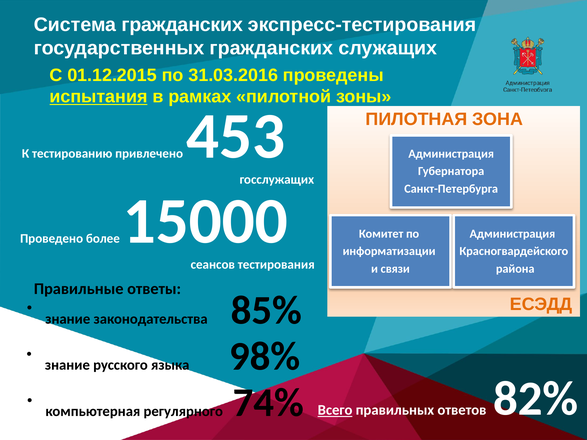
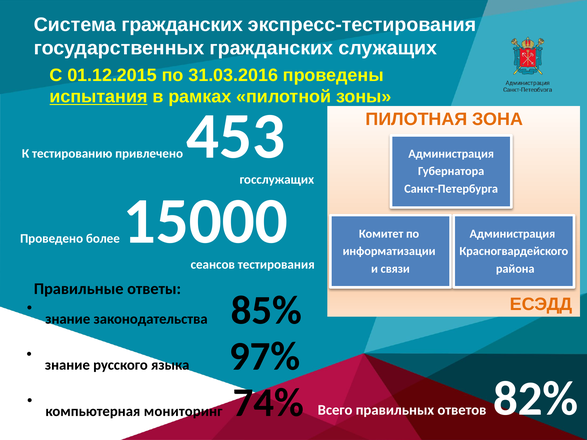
98%: 98% -> 97%
Всего underline: present -> none
регулярного: регулярного -> мониторинг
